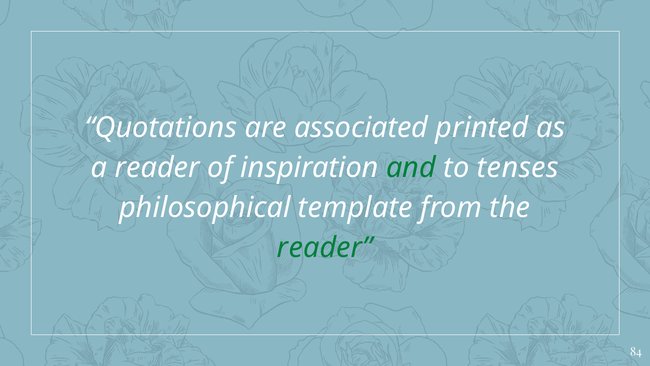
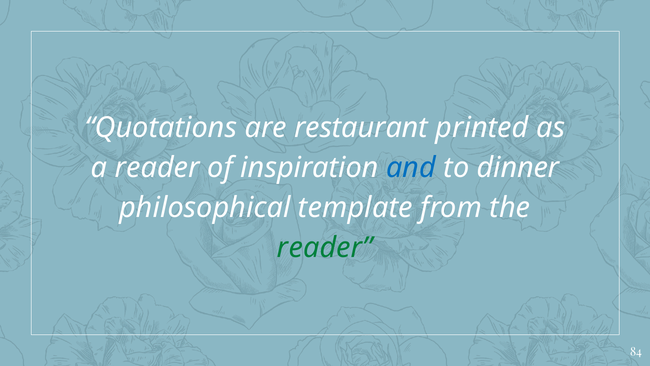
associated: associated -> restaurant
and colour: green -> blue
tenses: tenses -> dinner
